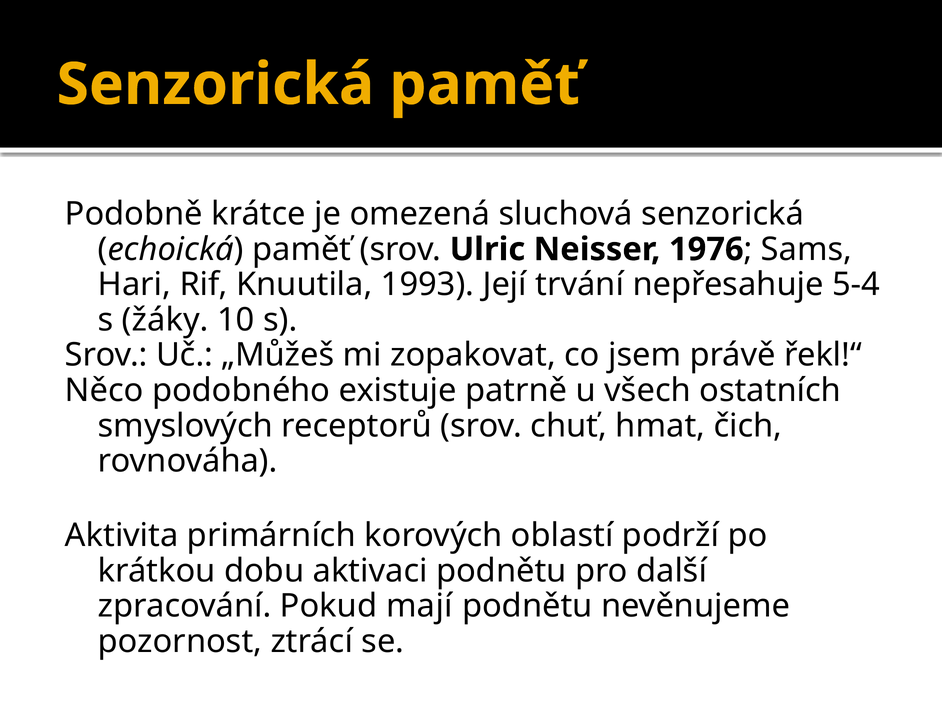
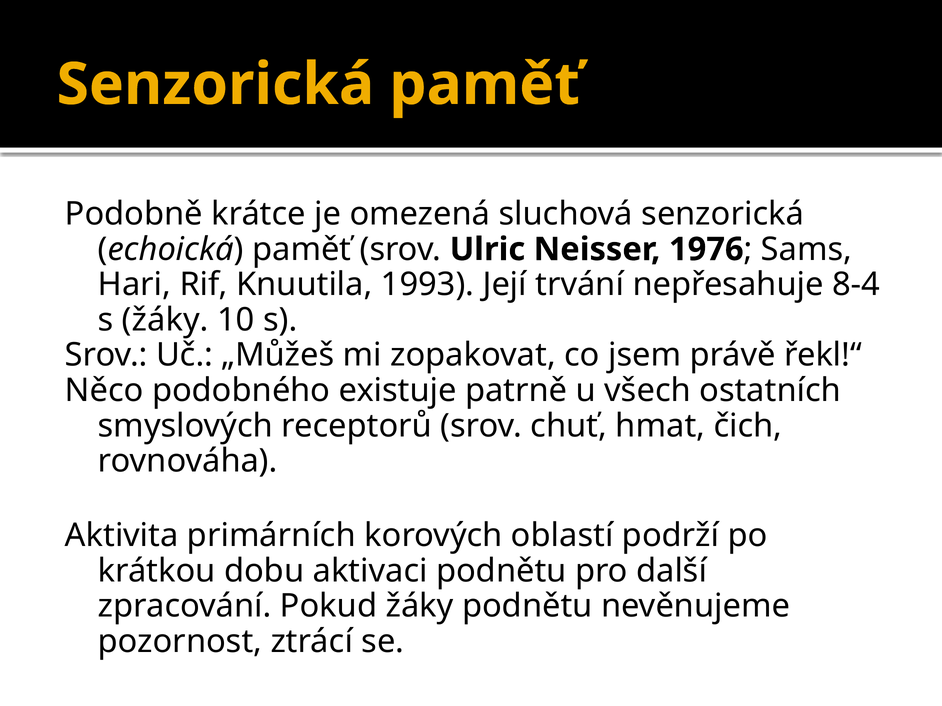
5-4: 5-4 -> 8-4
Pokud mají: mají -> žáky
